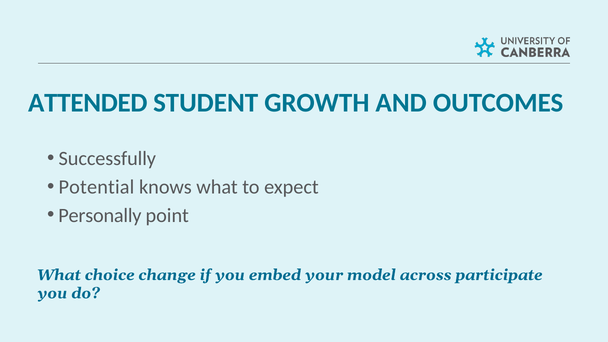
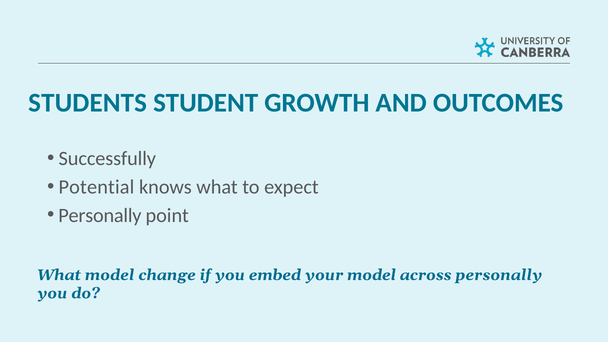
ATTENDED: ATTENDED -> STUDENTS
What choice: choice -> model
across participate: participate -> personally
